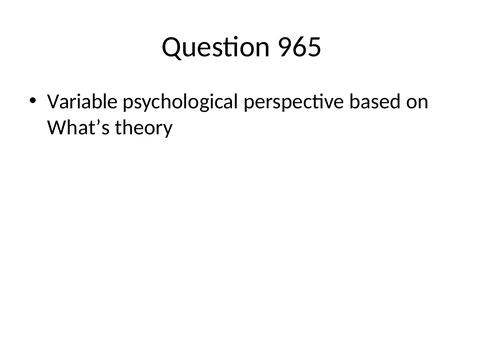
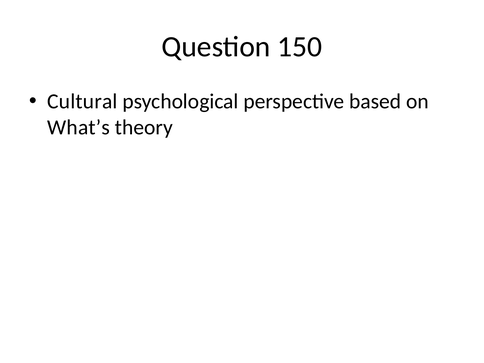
965: 965 -> 150
Variable: Variable -> Cultural
